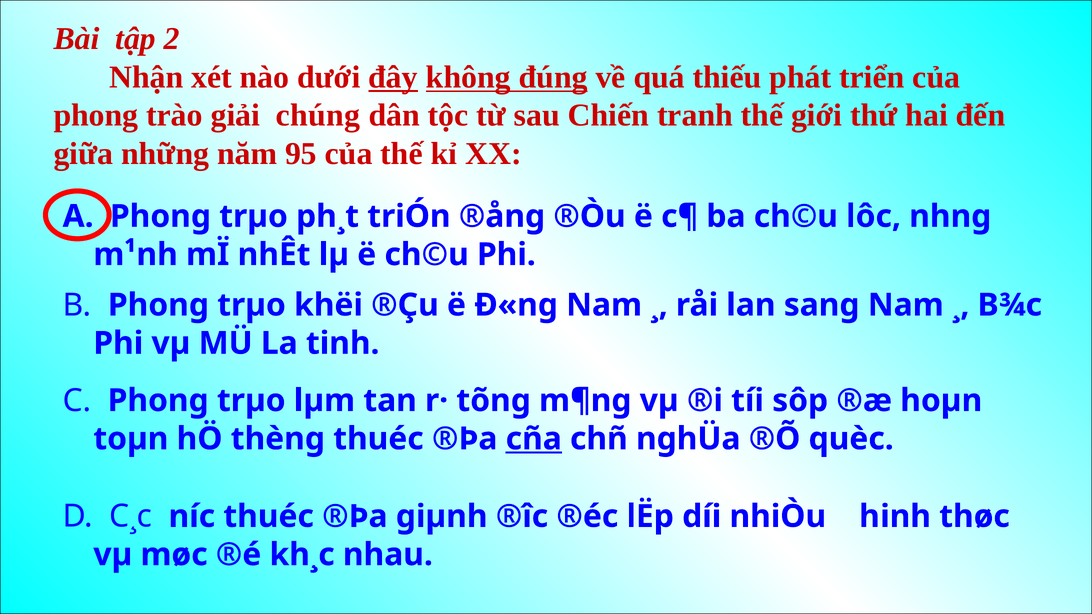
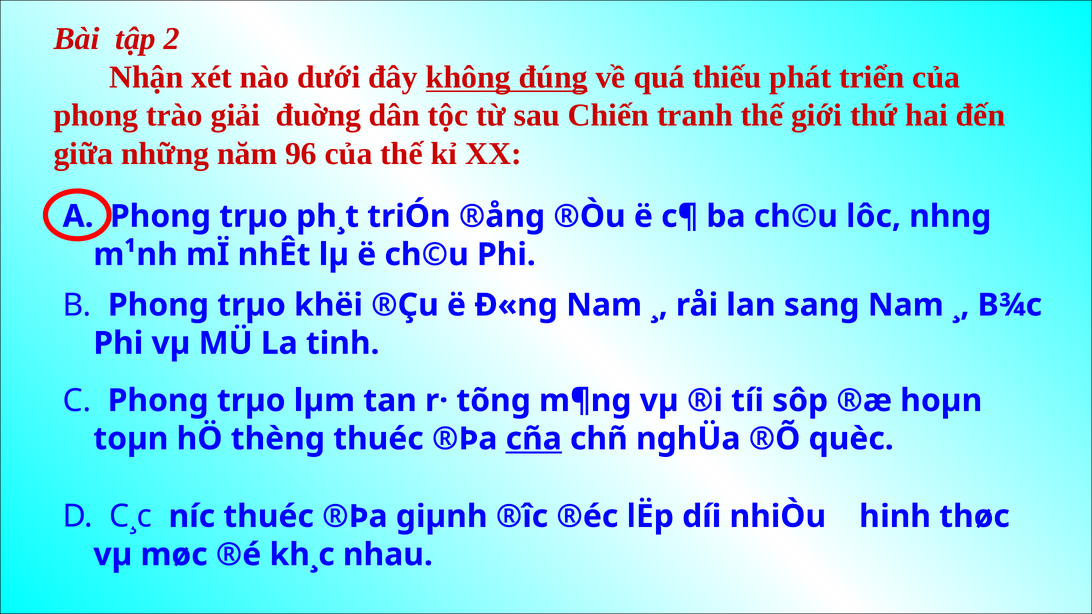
đây underline: present -> none
chúng: chúng -> đuờng
95: 95 -> 96
